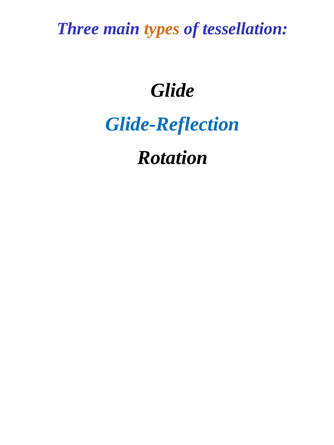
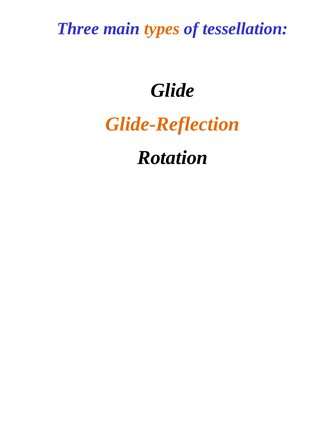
Glide-Reflection colour: blue -> orange
